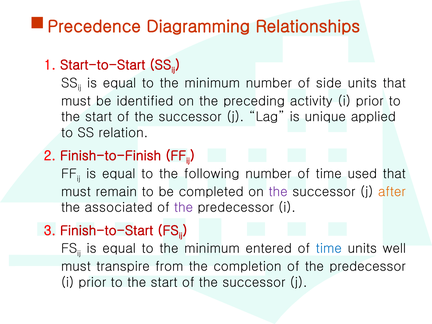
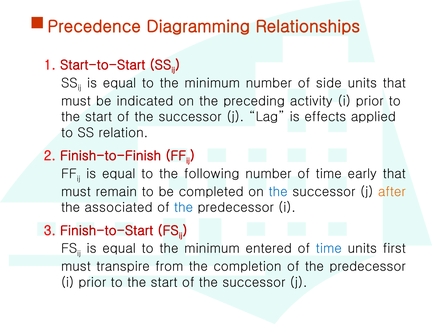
identified: identified -> indicated
unique: unique -> effects
used: used -> early
the at (278, 192) colour: purple -> blue
the at (184, 208) colour: purple -> blue
well: well -> first
